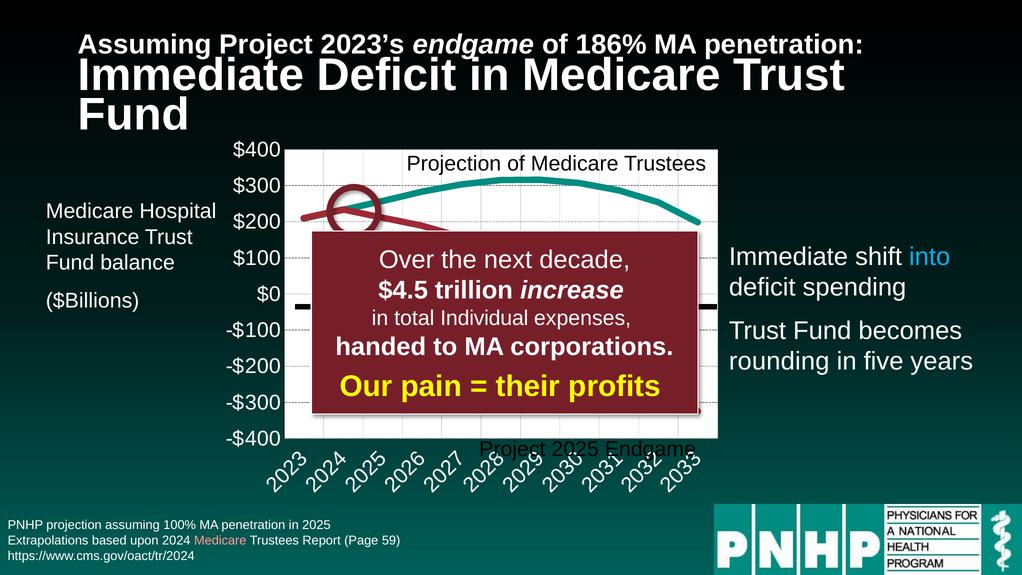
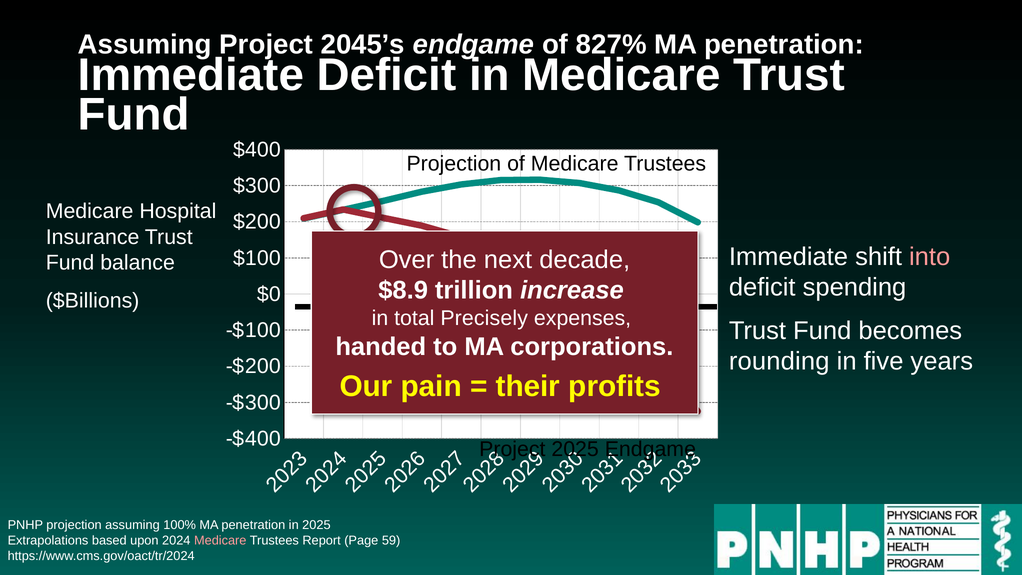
2023’s: 2023’s -> 2045’s
186%: 186% -> 827%
into colour: light blue -> pink
$4.5: $4.5 -> $8.9
Individual: Individual -> Precisely
